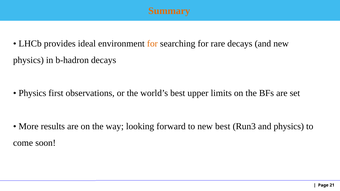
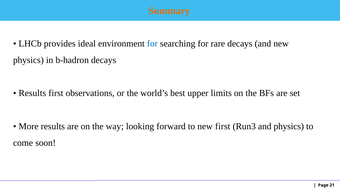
for at (152, 44) colour: orange -> blue
Physics at (32, 93): Physics -> Results
new best: best -> first
